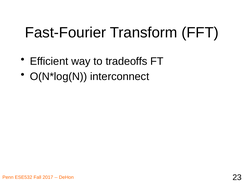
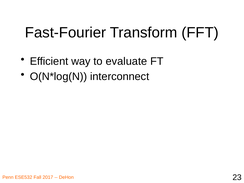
tradeoffs: tradeoffs -> evaluate
